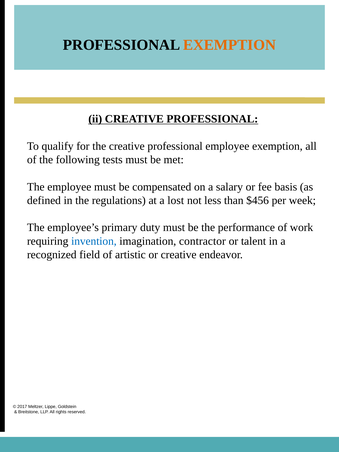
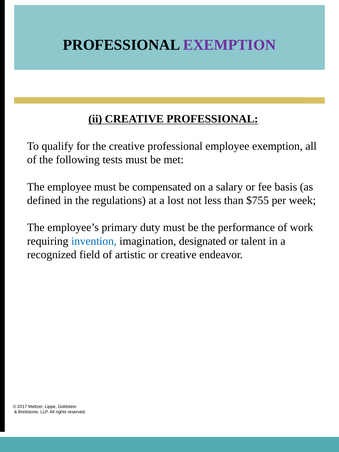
EXEMPTION at (229, 45) colour: orange -> purple
$456: $456 -> $755
contractor: contractor -> designated
